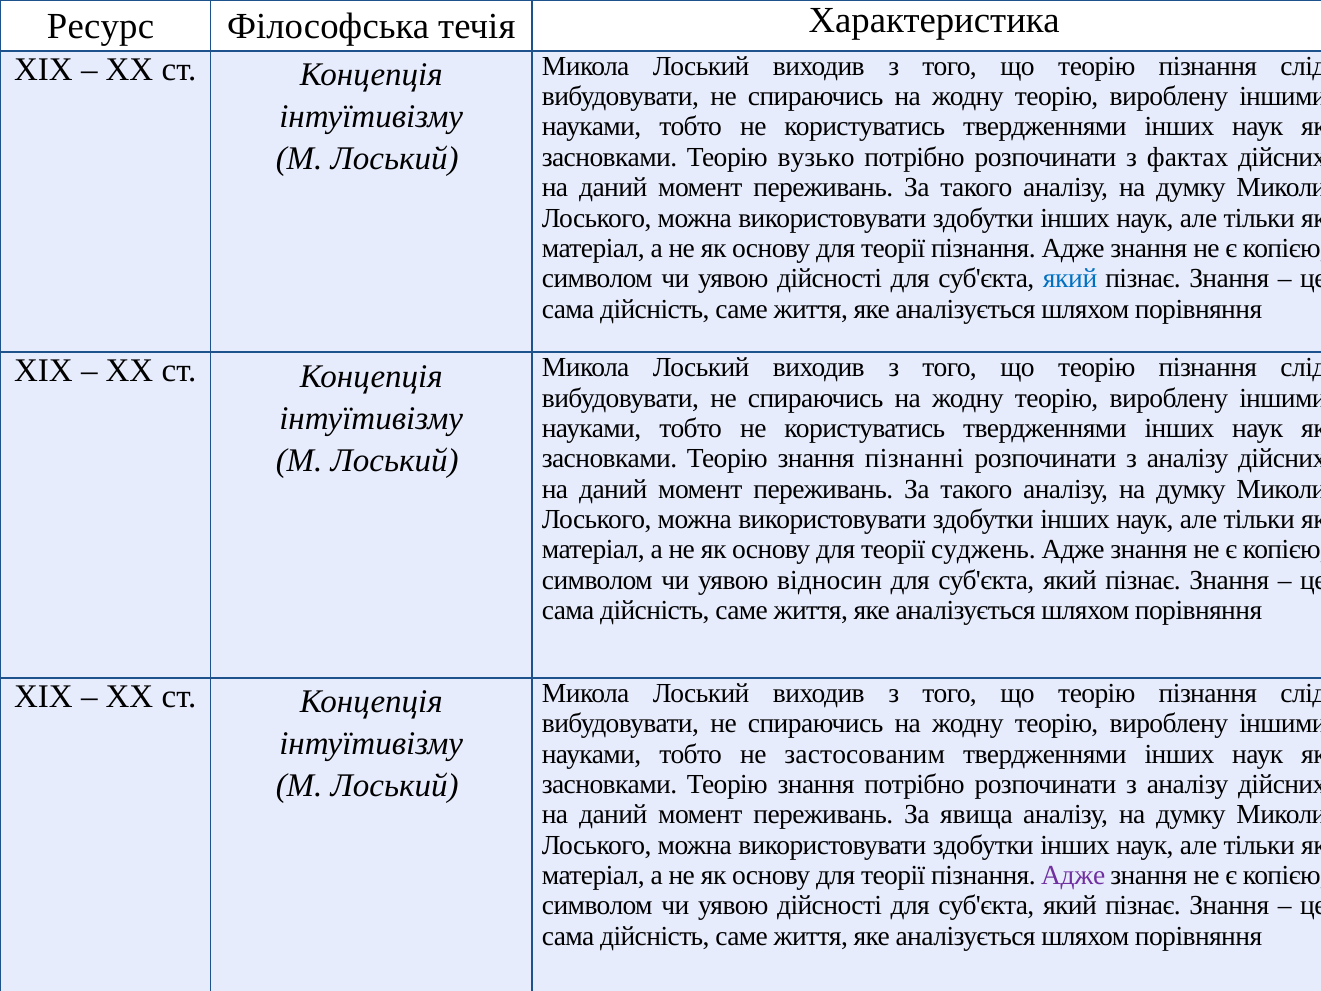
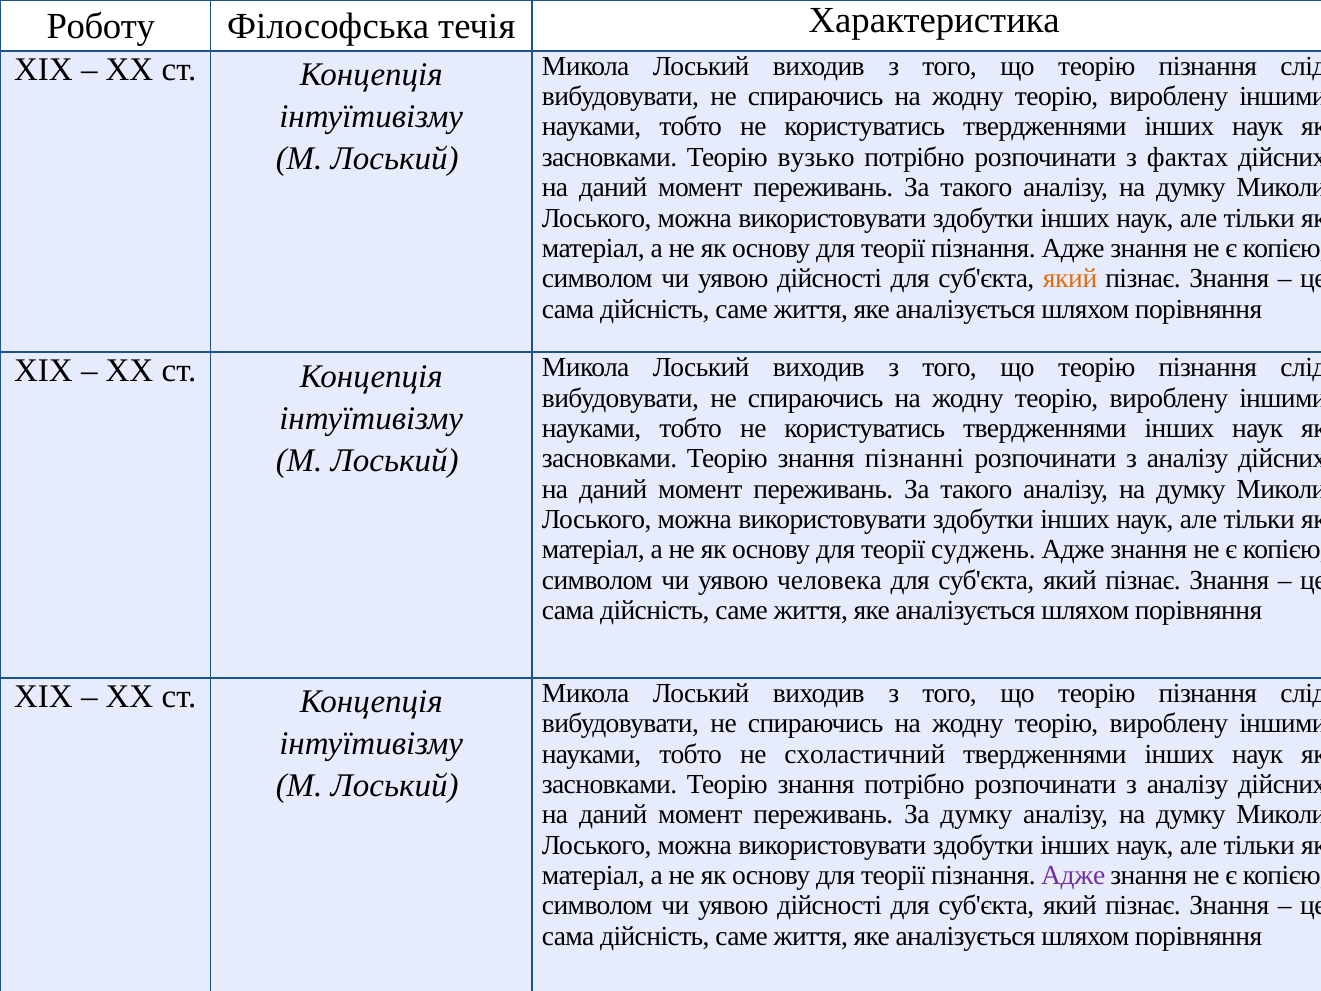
Ресурс: Ресурс -> Роботу
який at (1070, 279) colour: blue -> orange
відносин: відносин -> человека
застосованим: застосованим -> схоластичний
За явища: явища -> думку
